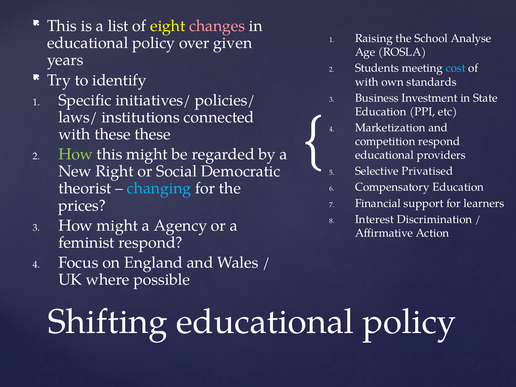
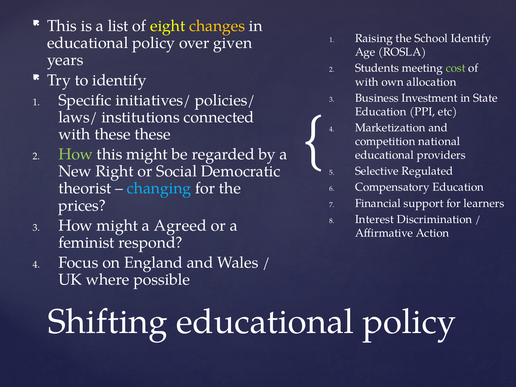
changes colour: pink -> yellow
School Analyse: Analyse -> Identify
cost colour: light blue -> light green
standards: standards -> allocation
competition respond: respond -> national
Privatised: Privatised -> Regulated
Agency: Agency -> Agreed
